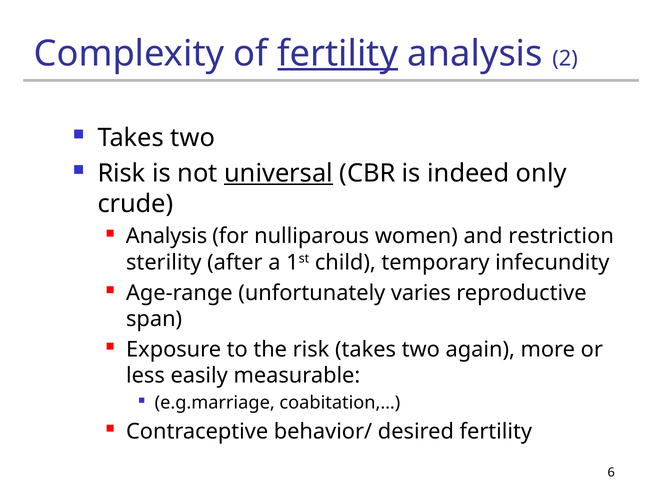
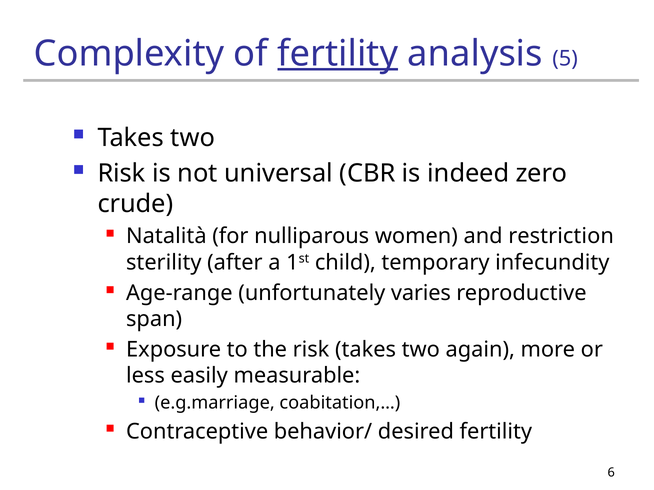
2: 2 -> 5
universal underline: present -> none
only: only -> zero
Analysis at (167, 236): Analysis -> Natalità
